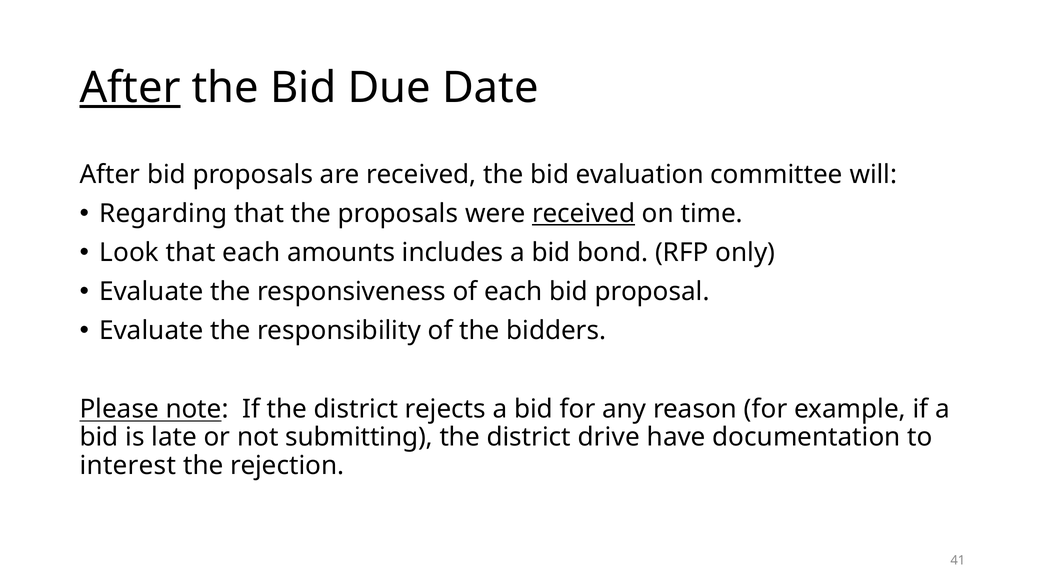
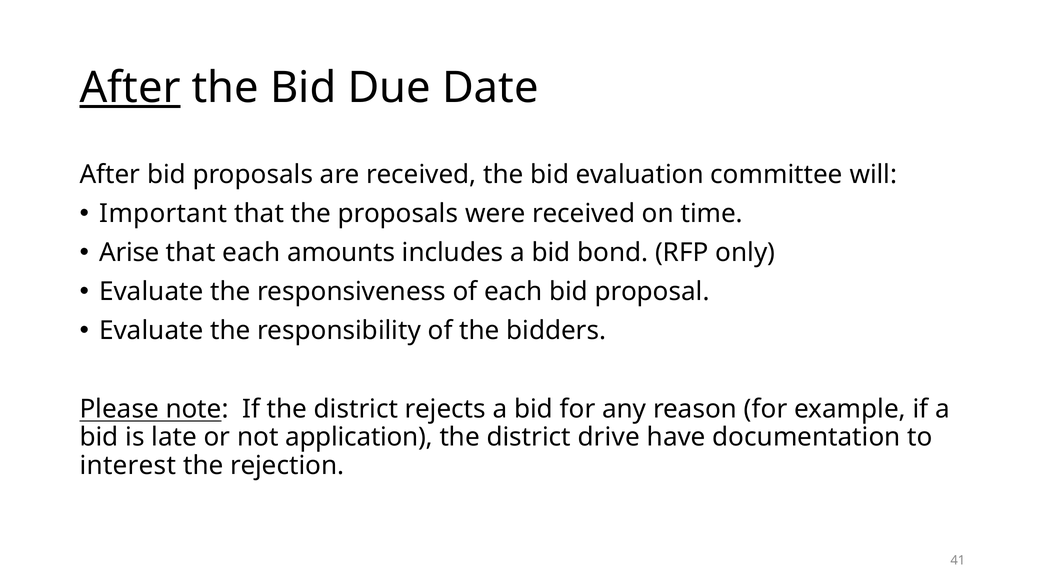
Regarding: Regarding -> Important
received at (584, 213) underline: present -> none
Look: Look -> Arise
submitting: submitting -> application
